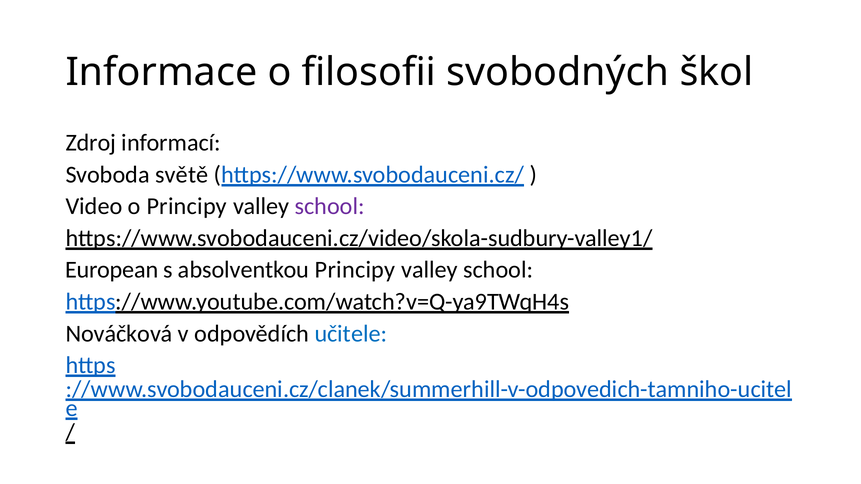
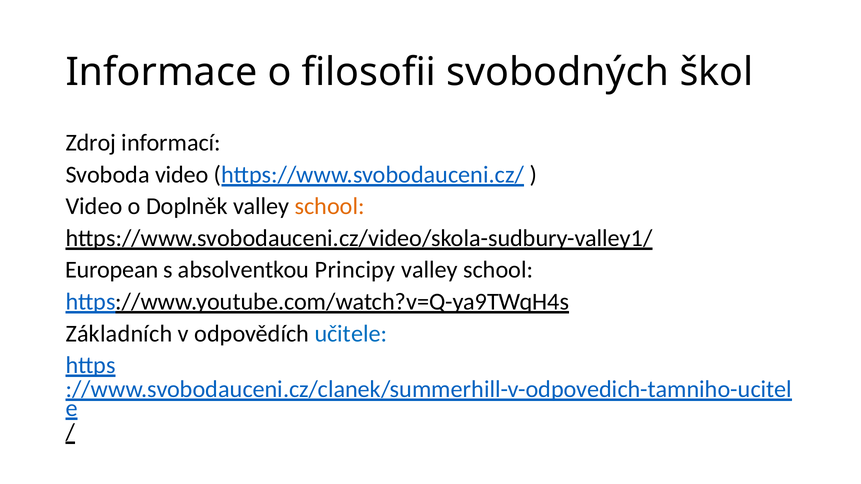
Svoboda světě: světě -> video
o Principy: Principy -> Doplněk
school at (330, 207) colour: purple -> orange
Nováčková: Nováčková -> Základních
